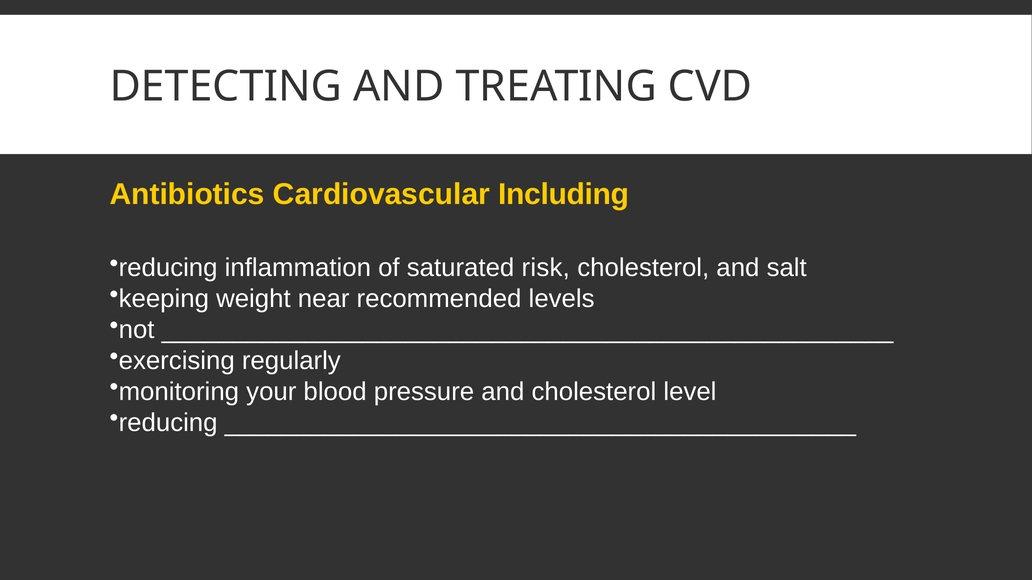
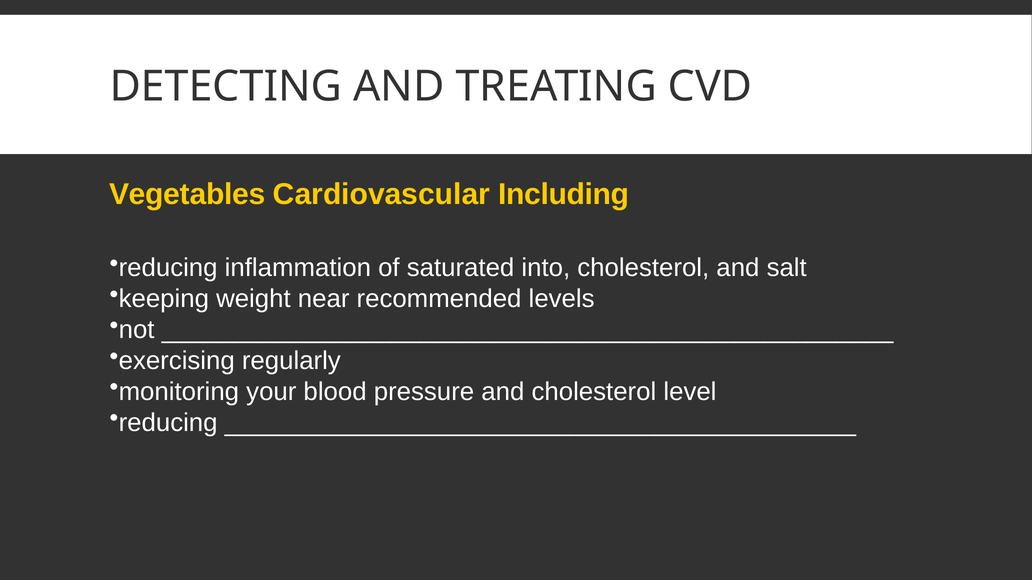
Antibiotics: Antibiotics -> Vegetables
risk: risk -> into
